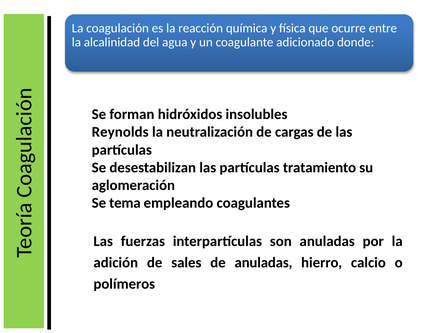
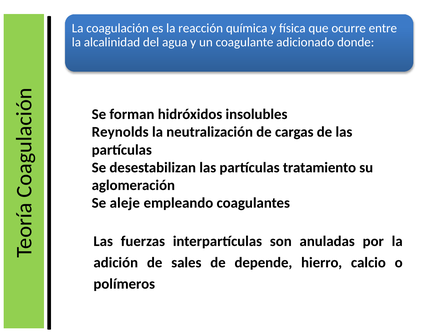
tema: tema -> aleje
de anuladas: anuladas -> depende
